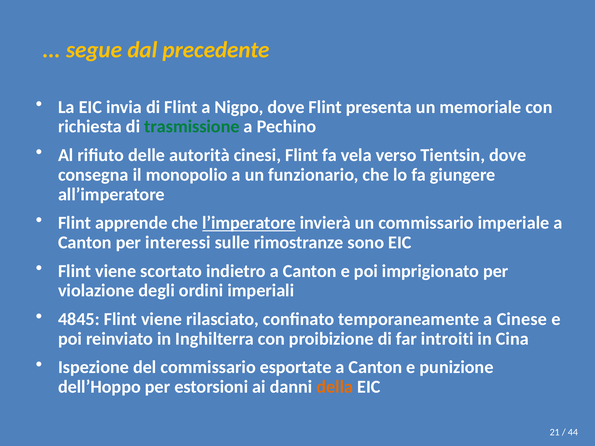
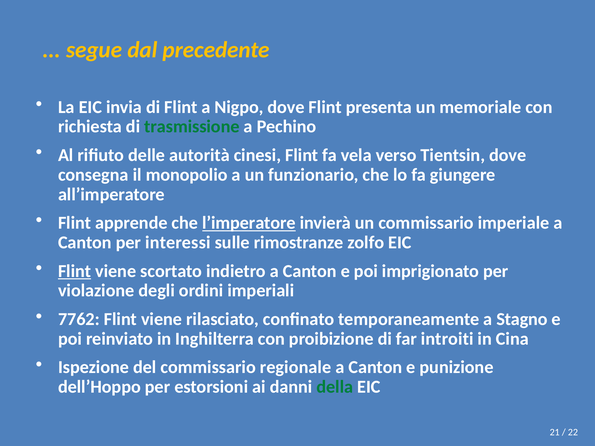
sono: sono -> zolfo
Flint at (75, 271) underline: none -> present
4845: 4845 -> 7762
Cinese: Cinese -> Stagno
esportate: esportate -> regionale
della colour: orange -> green
44: 44 -> 22
